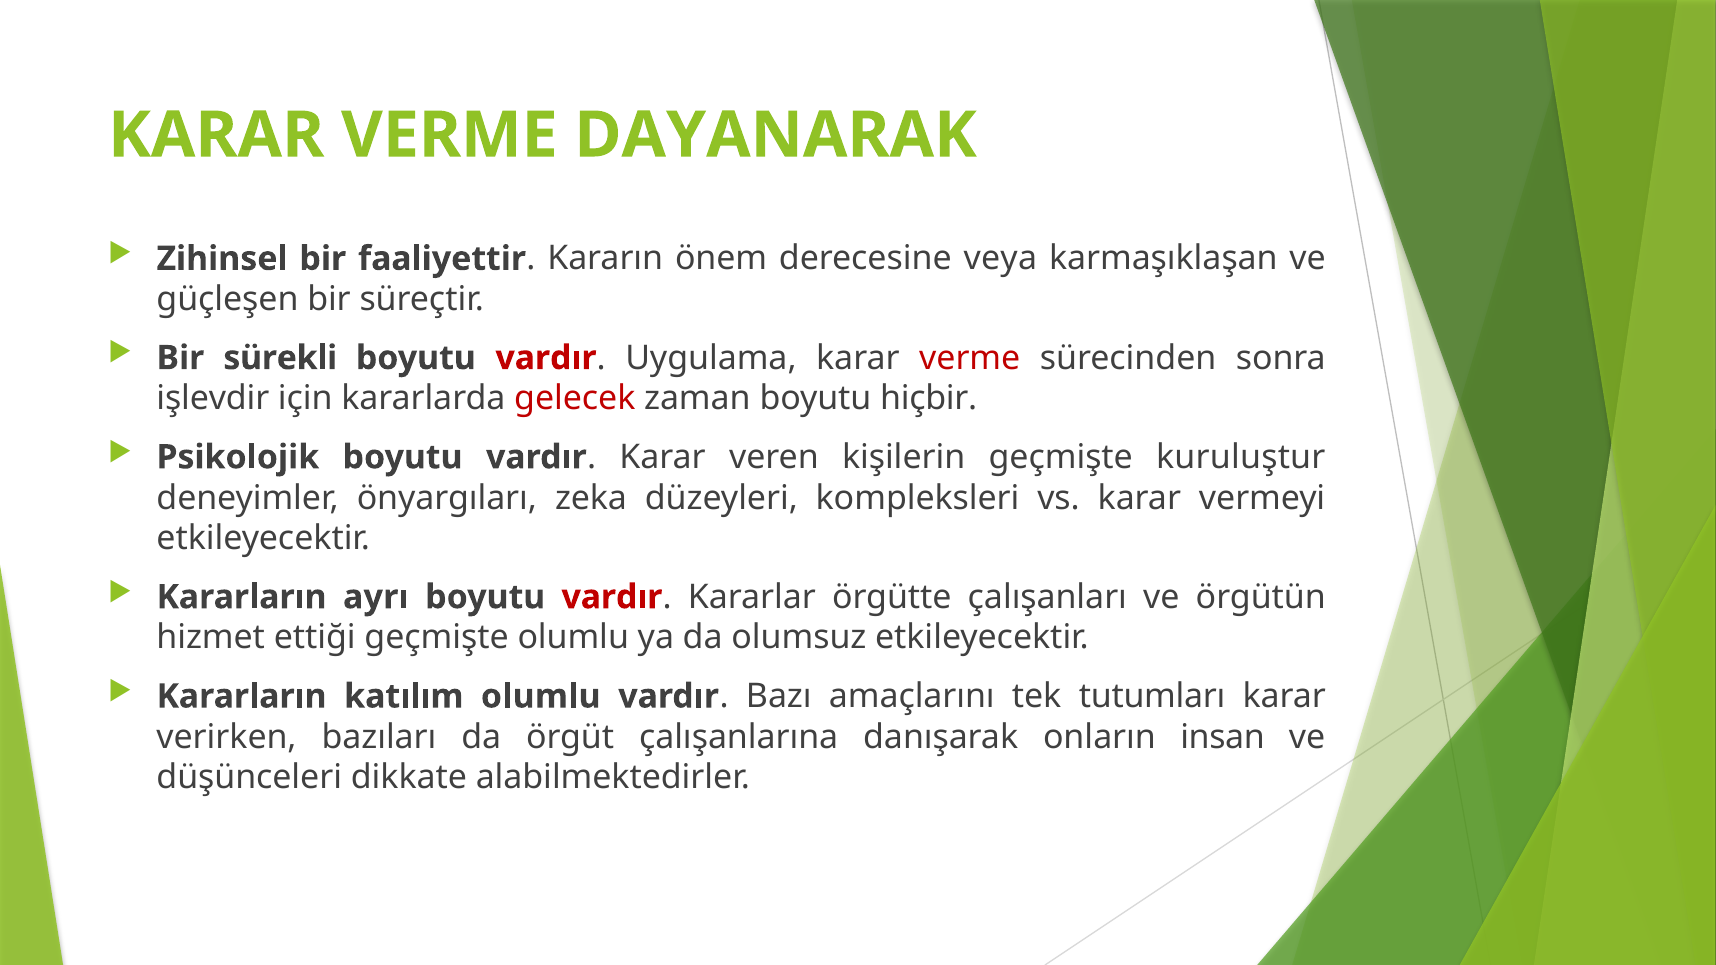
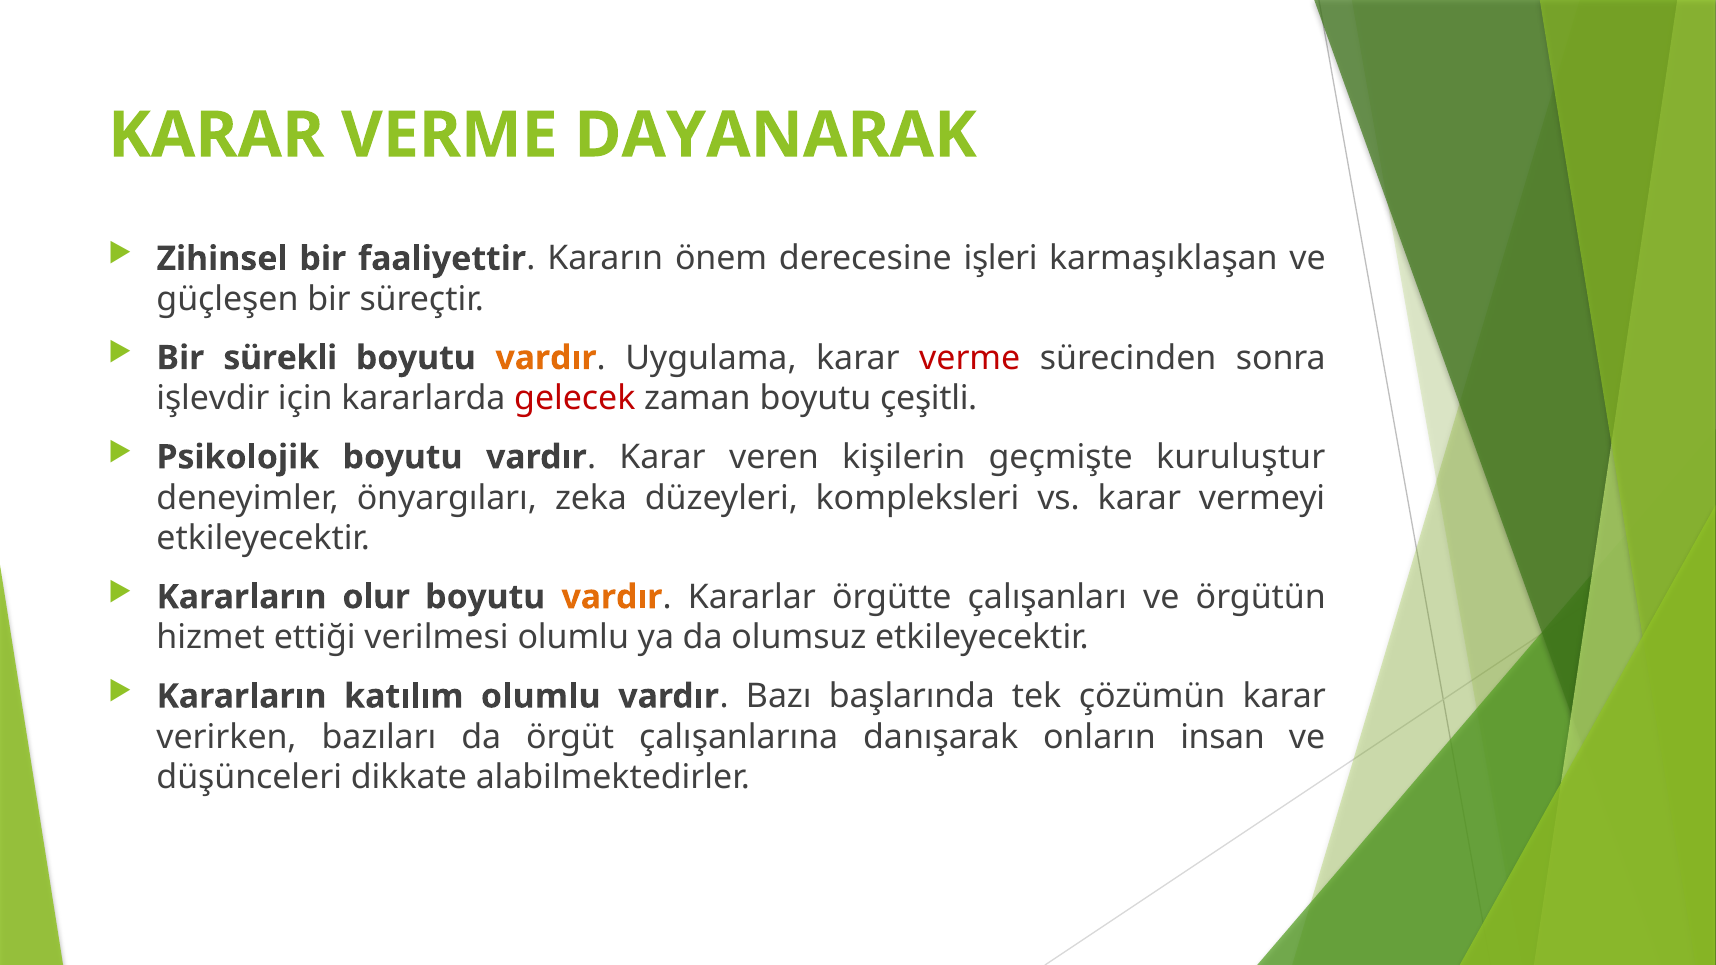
veya: veya -> işleri
vardır at (546, 358) colour: red -> orange
hiçbir: hiçbir -> çeşitli
ayrı: ayrı -> olur
vardır at (612, 597) colour: red -> orange
ettiği geçmişte: geçmişte -> verilmesi
amaçlarını: amaçlarını -> başlarında
tutumları: tutumları -> çözümün
